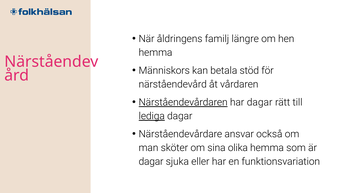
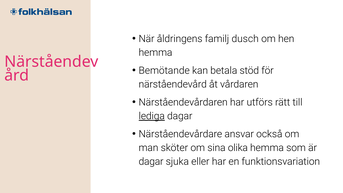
längre: längre -> dusch
Människors: Människors -> Bemötande
Närståendevårdaren underline: present -> none
har dagar: dagar -> utförs
